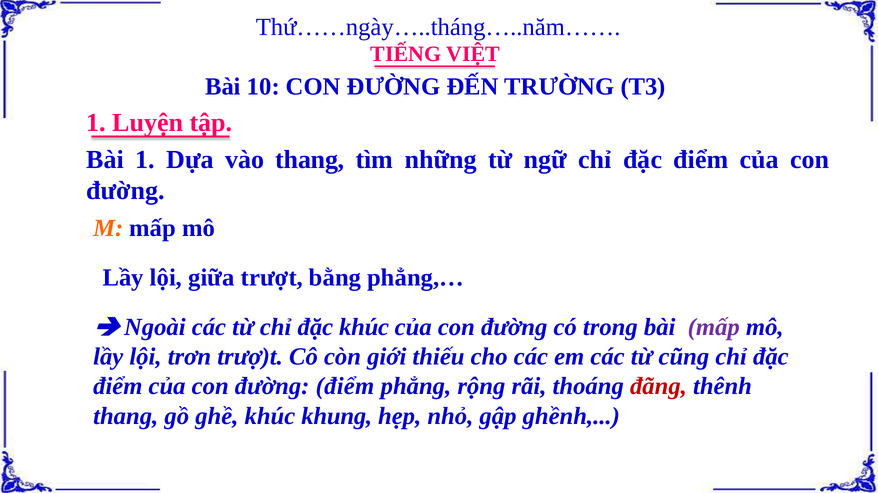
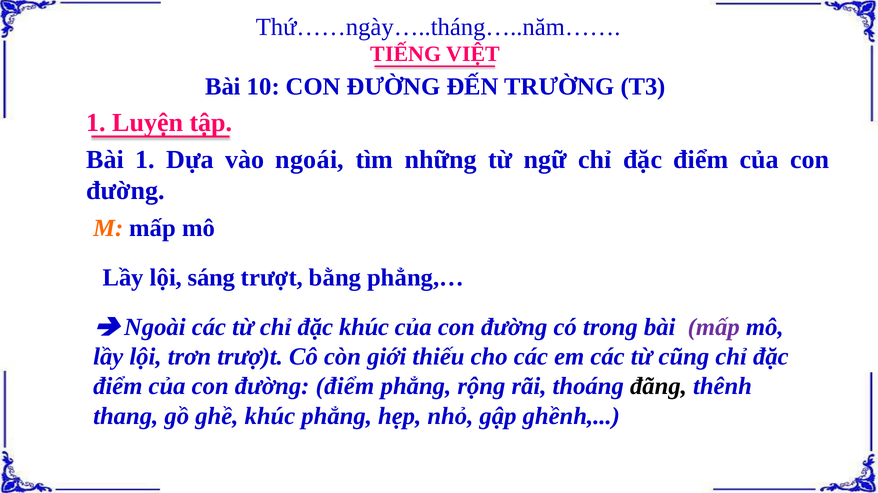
vào thang: thang -> ngoái
giữa: giữa -> sáng
đãng colour: red -> black
khúc khung: khung -> phẳng
